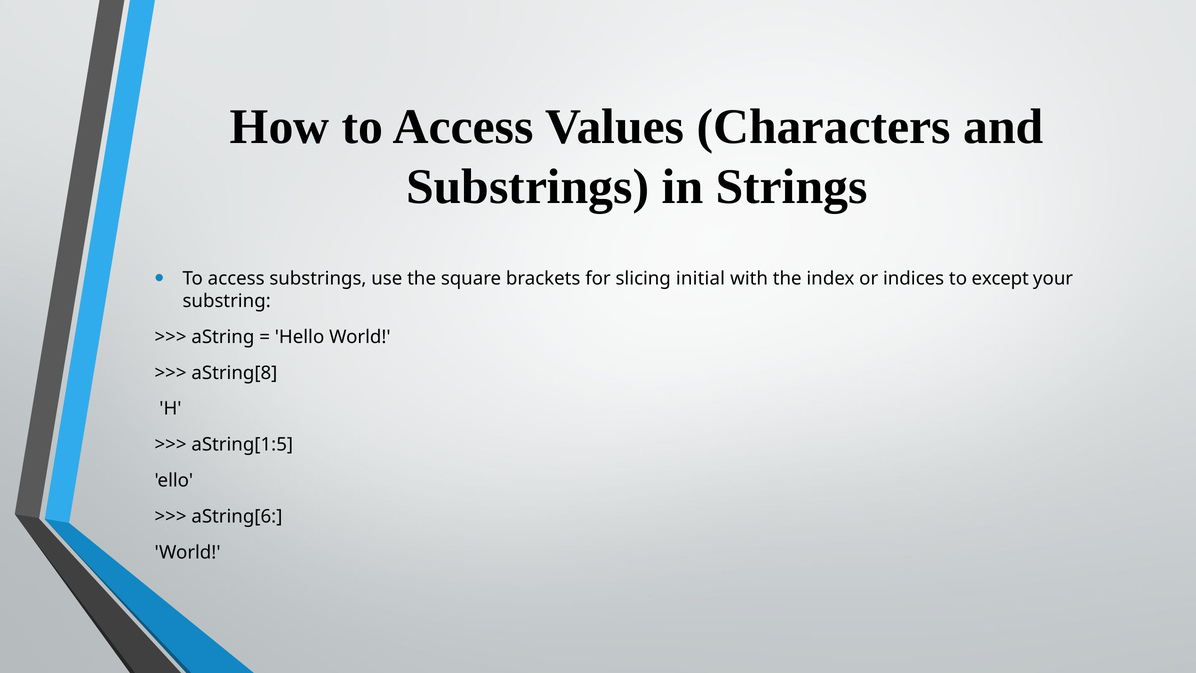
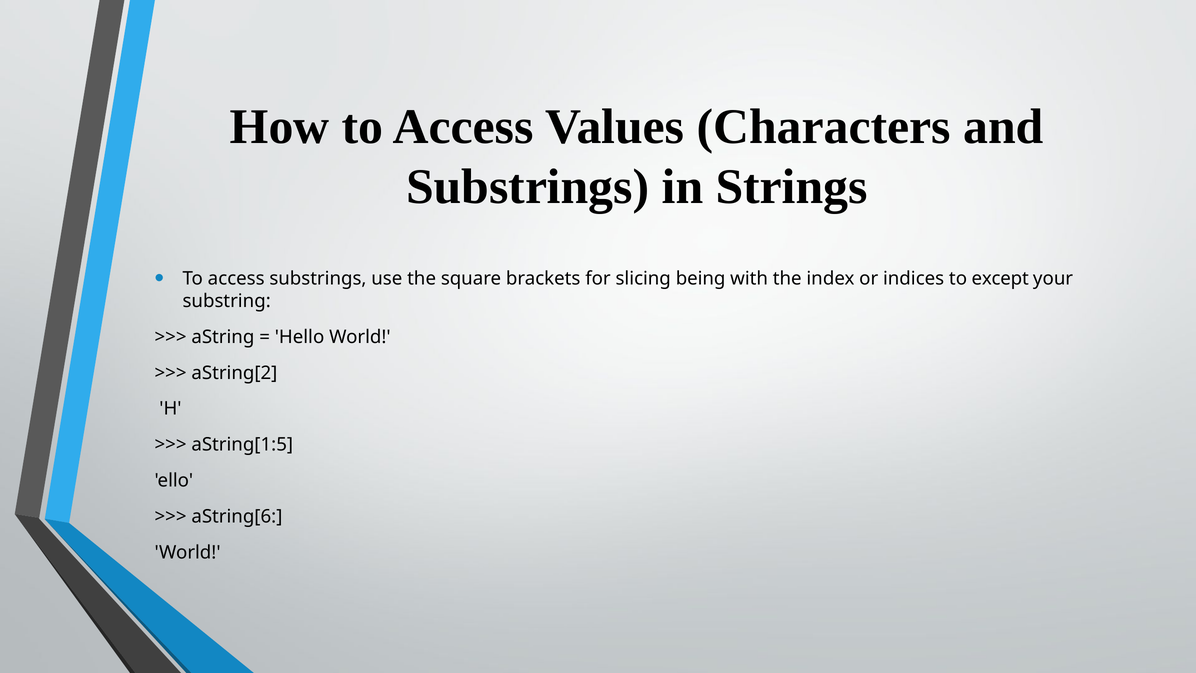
initial: initial -> being
aString[8: aString[8 -> aString[2
